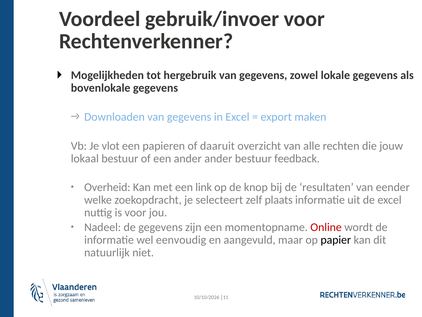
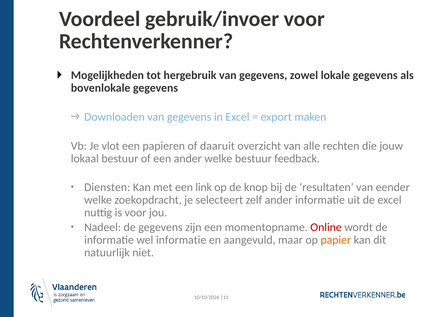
ander ander: ander -> welke
Overheid: Overheid -> Diensten
zelf plaats: plaats -> ander
wel eenvoudig: eenvoudig -> informatie
papier colour: black -> orange
